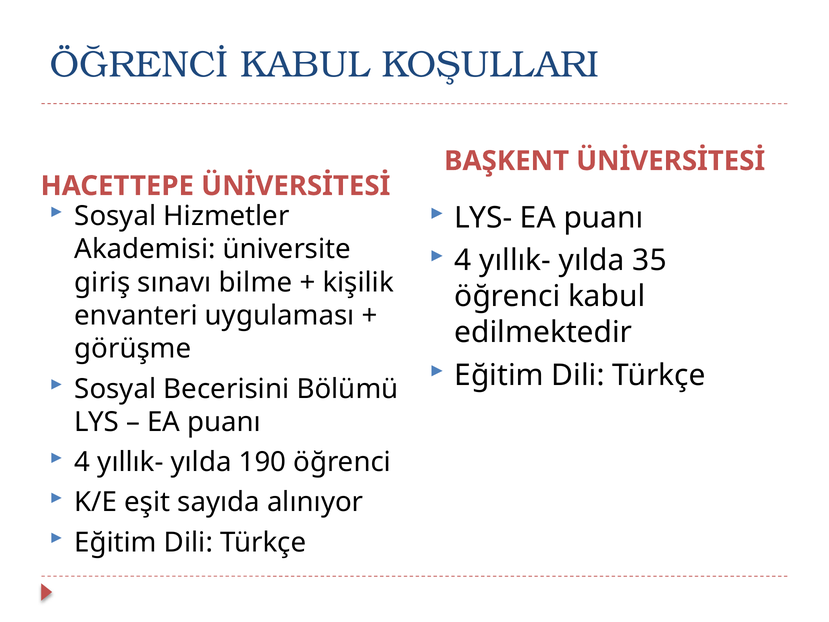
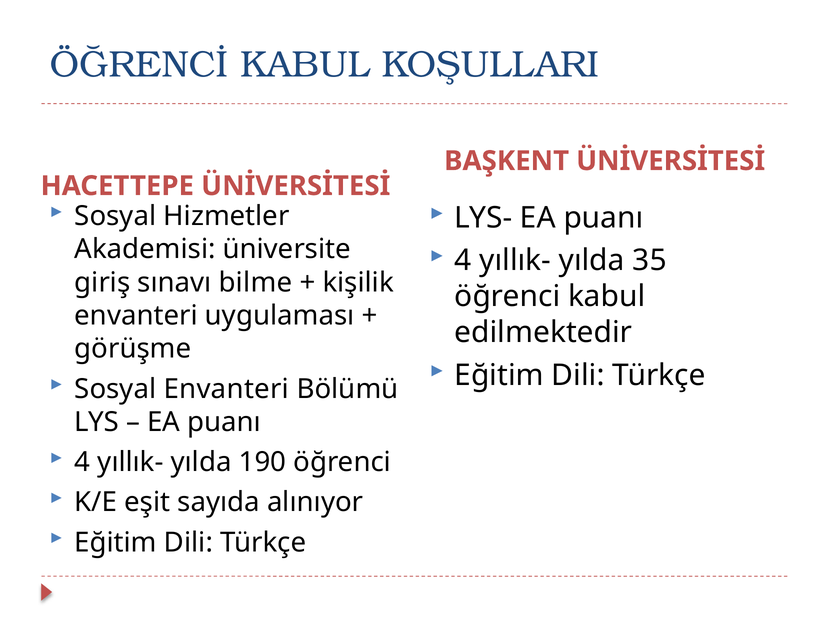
Sosyal Becerisini: Becerisini -> Envanteri
